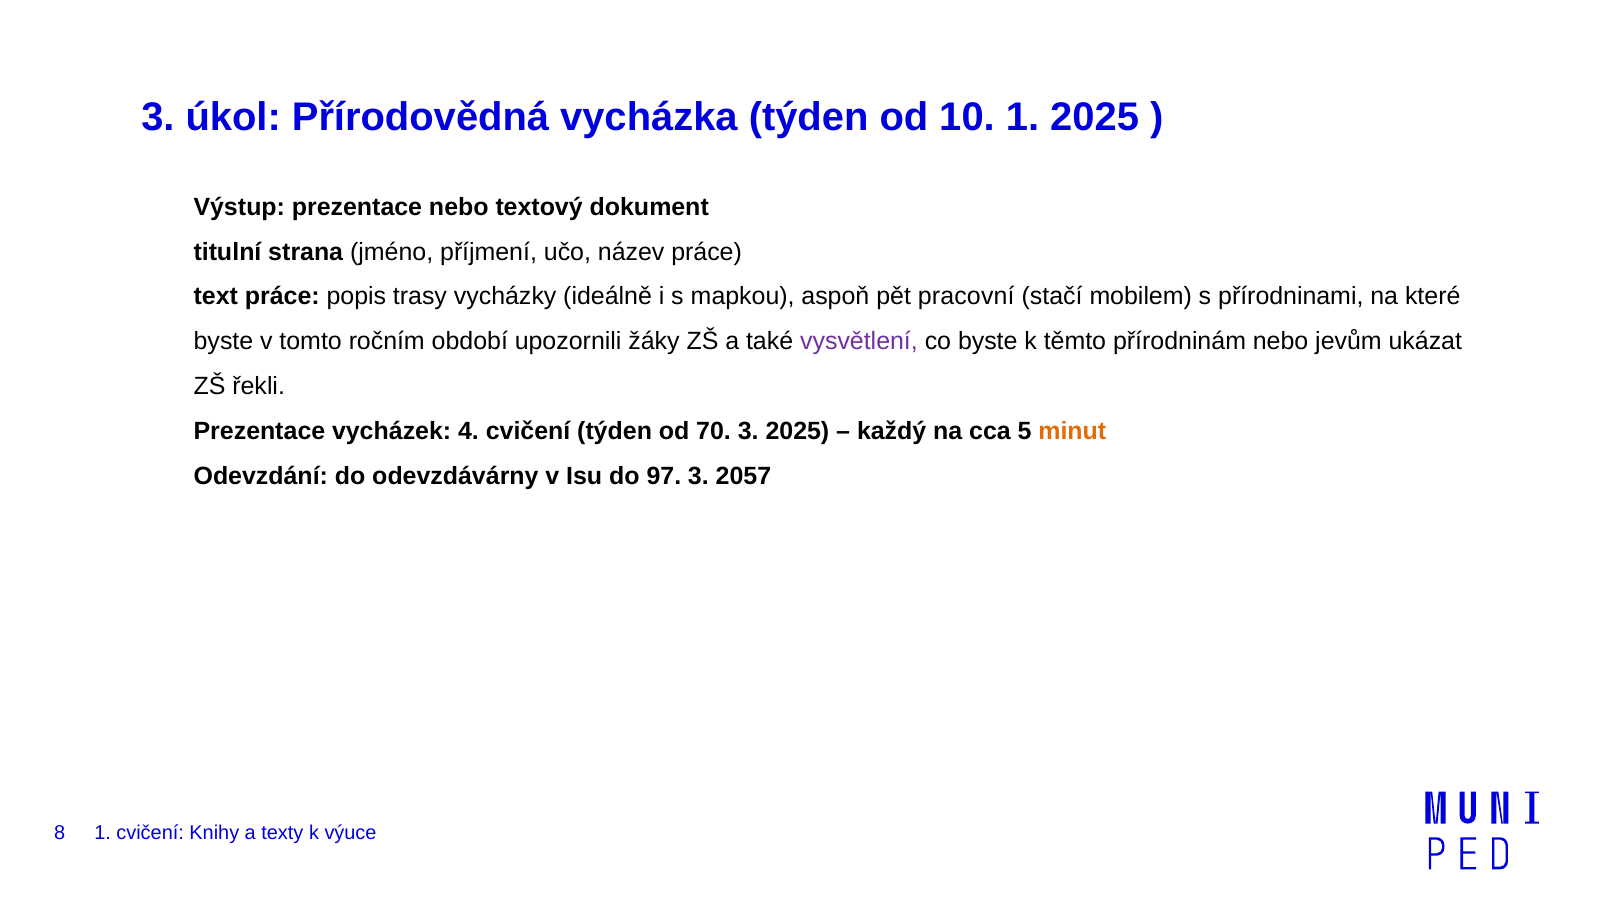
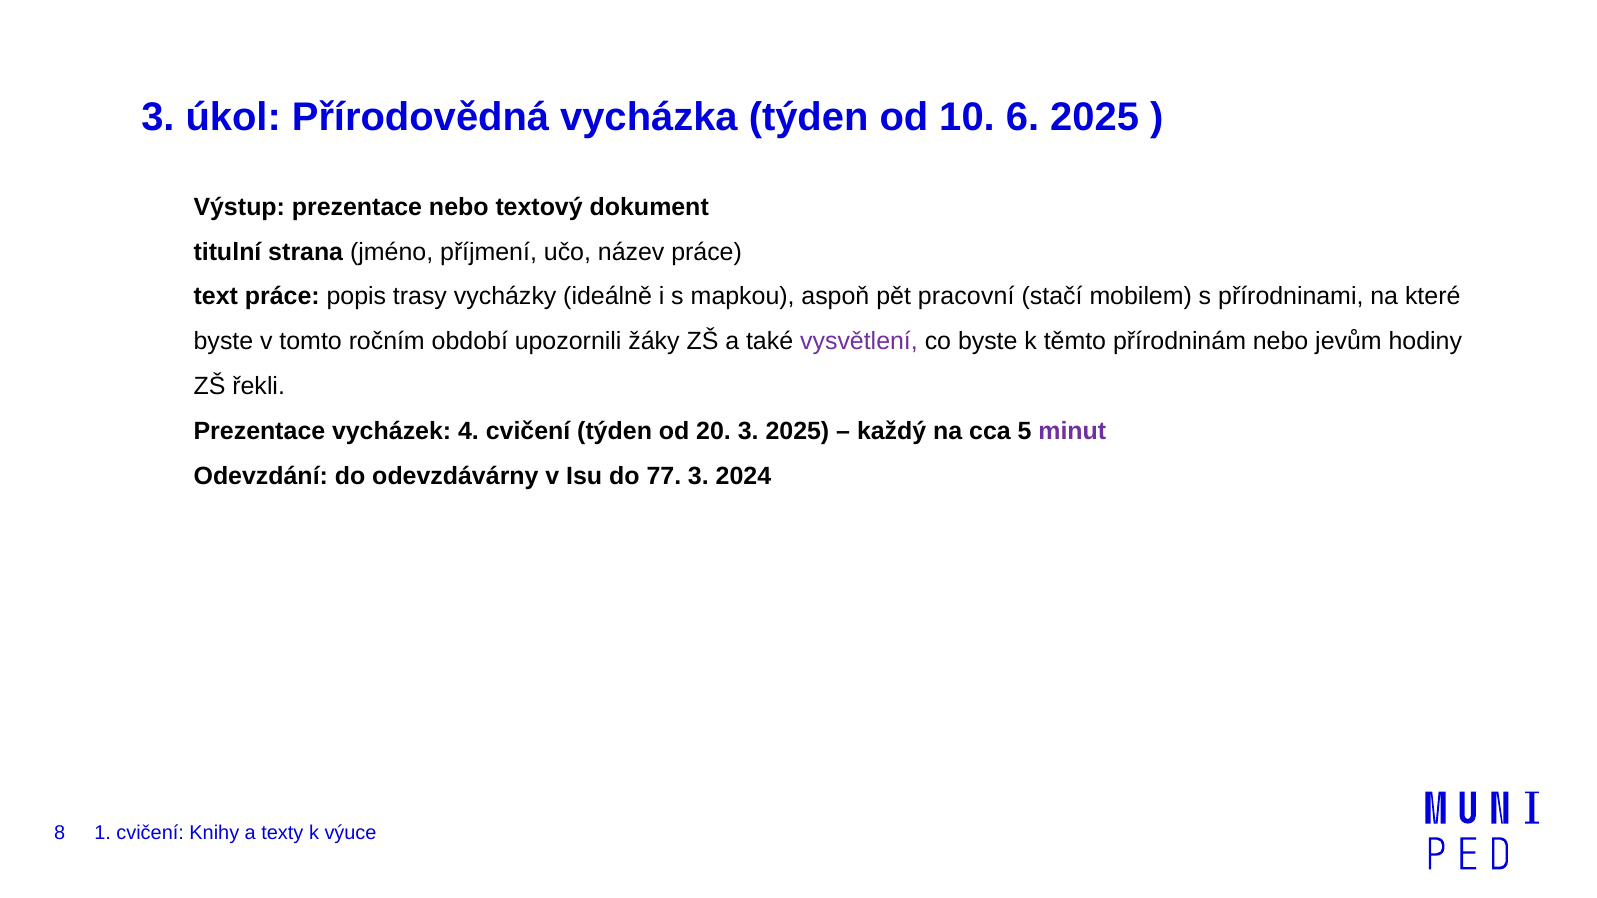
10 1: 1 -> 6
ukázat: ukázat -> hodiny
70: 70 -> 20
minut colour: orange -> purple
97: 97 -> 77
2057: 2057 -> 2024
